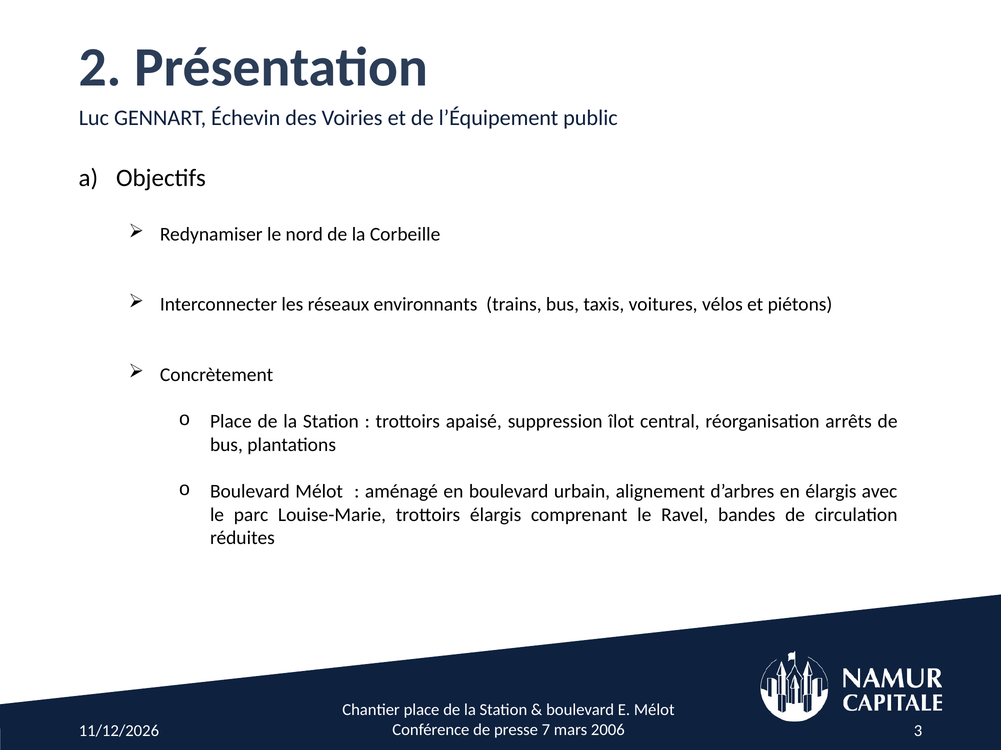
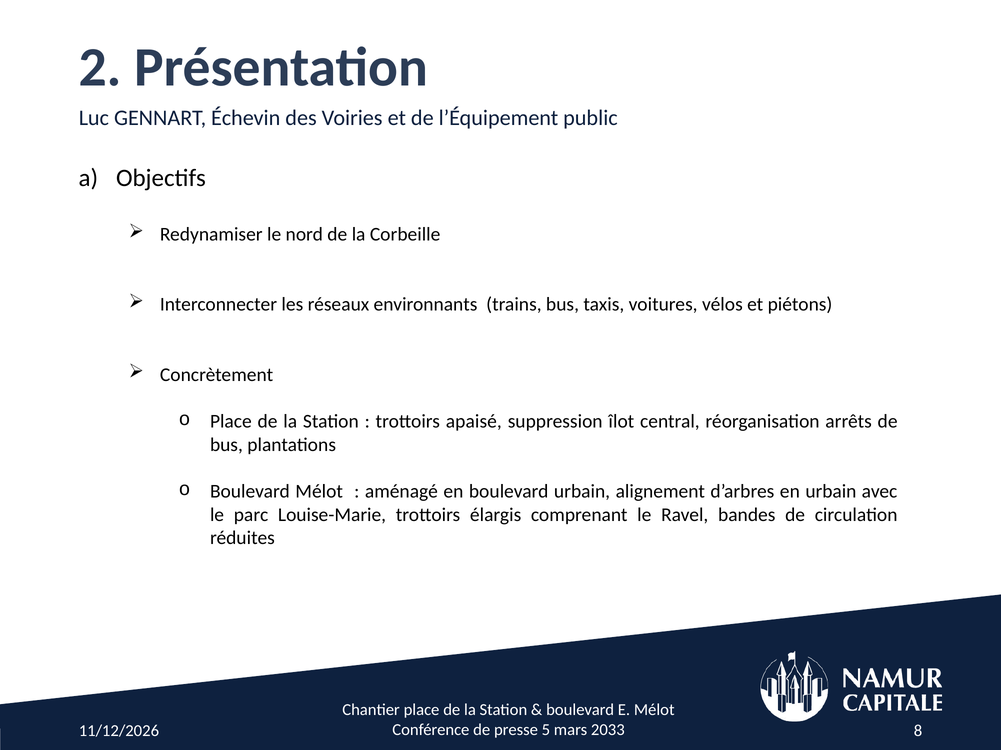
en élargis: élargis -> urbain
7: 7 -> 5
2006: 2006 -> 2033
3: 3 -> 8
